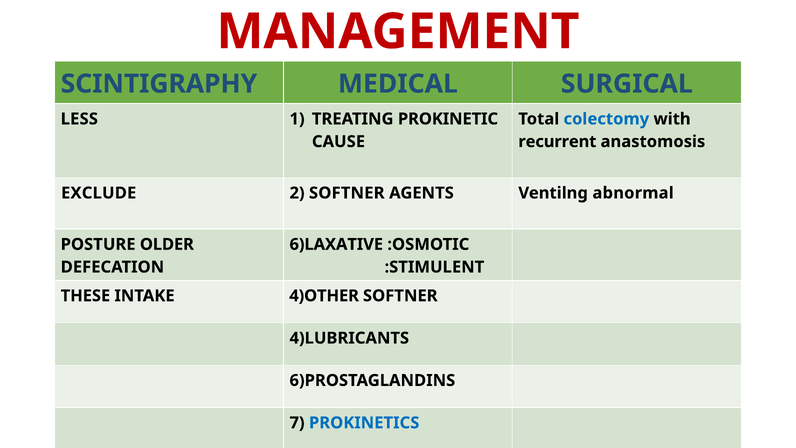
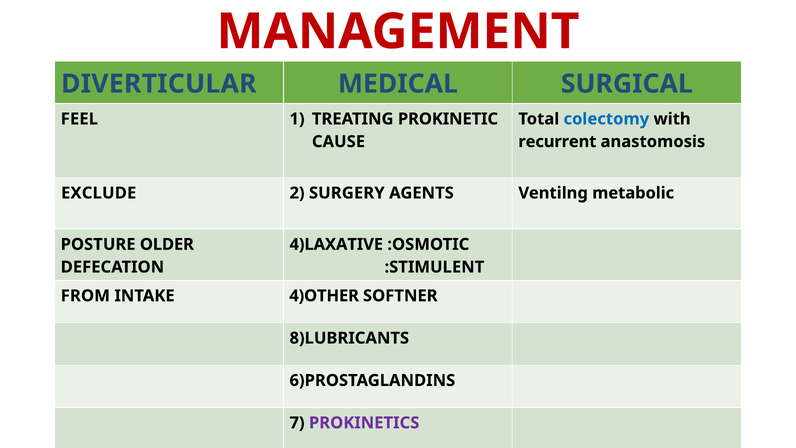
SCINTIGRAPHY: SCINTIGRAPHY -> DIVERTICULAR
LESS: LESS -> FEEL
2 SOFTNER: SOFTNER -> SURGERY
abnormal: abnormal -> metabolic
6)LAXATIVE: 6)LAXATIVE -> 4)LAXATIVE
THESE: THESE -> FROM
4)LUBRICANTS: 4)LUBRICANTS -> 8)LUBRICANTS
PROKINETICS colour: blue -> purple
